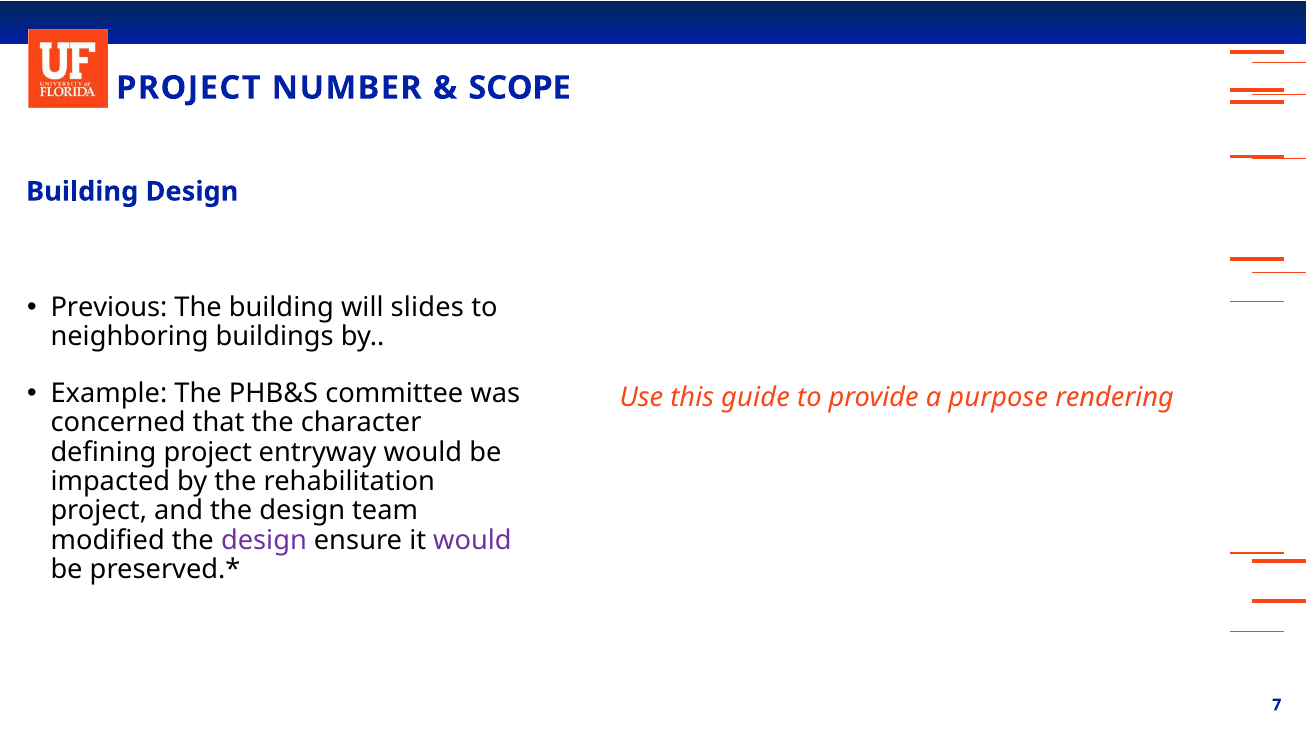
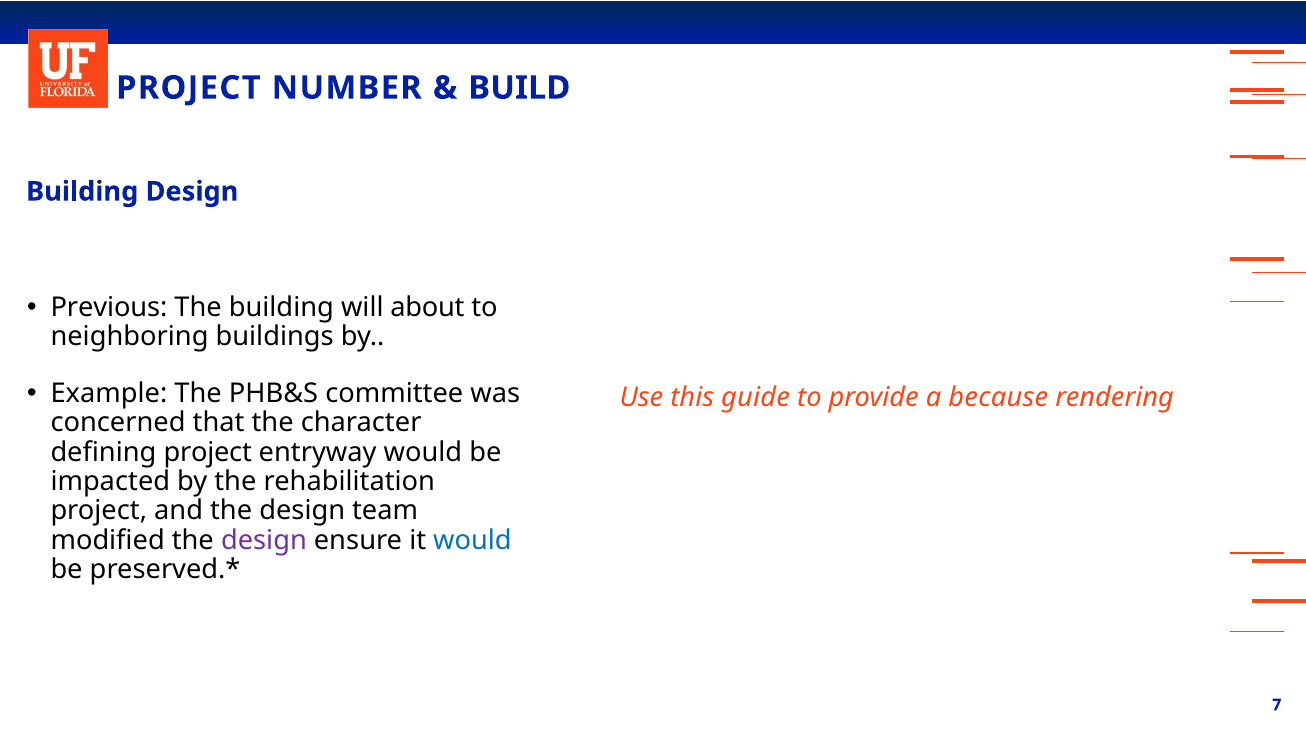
SCOPE: SCOPE -> BUILD
slides: slides -> about
purpose: purpose -> because
would at (472, 540) colour: purple -> blue
